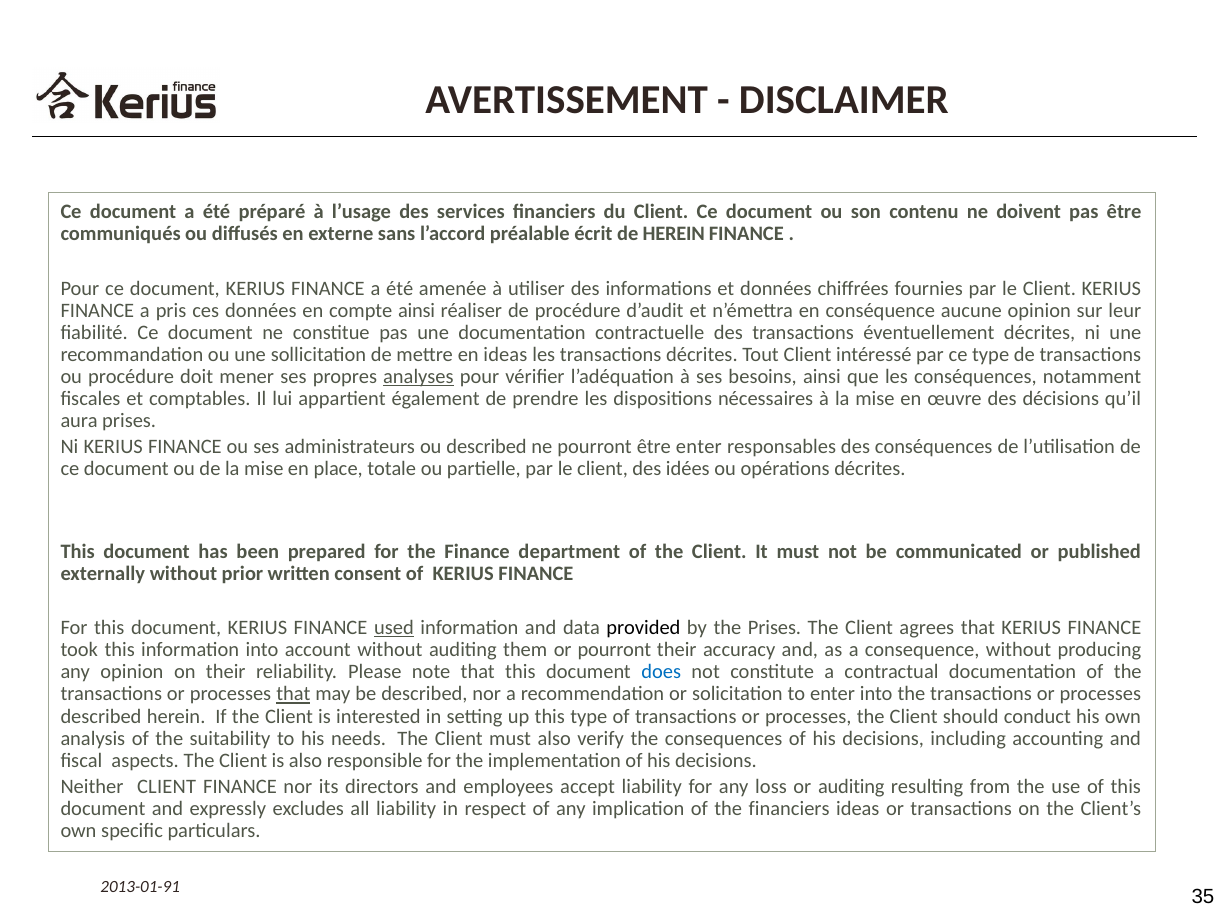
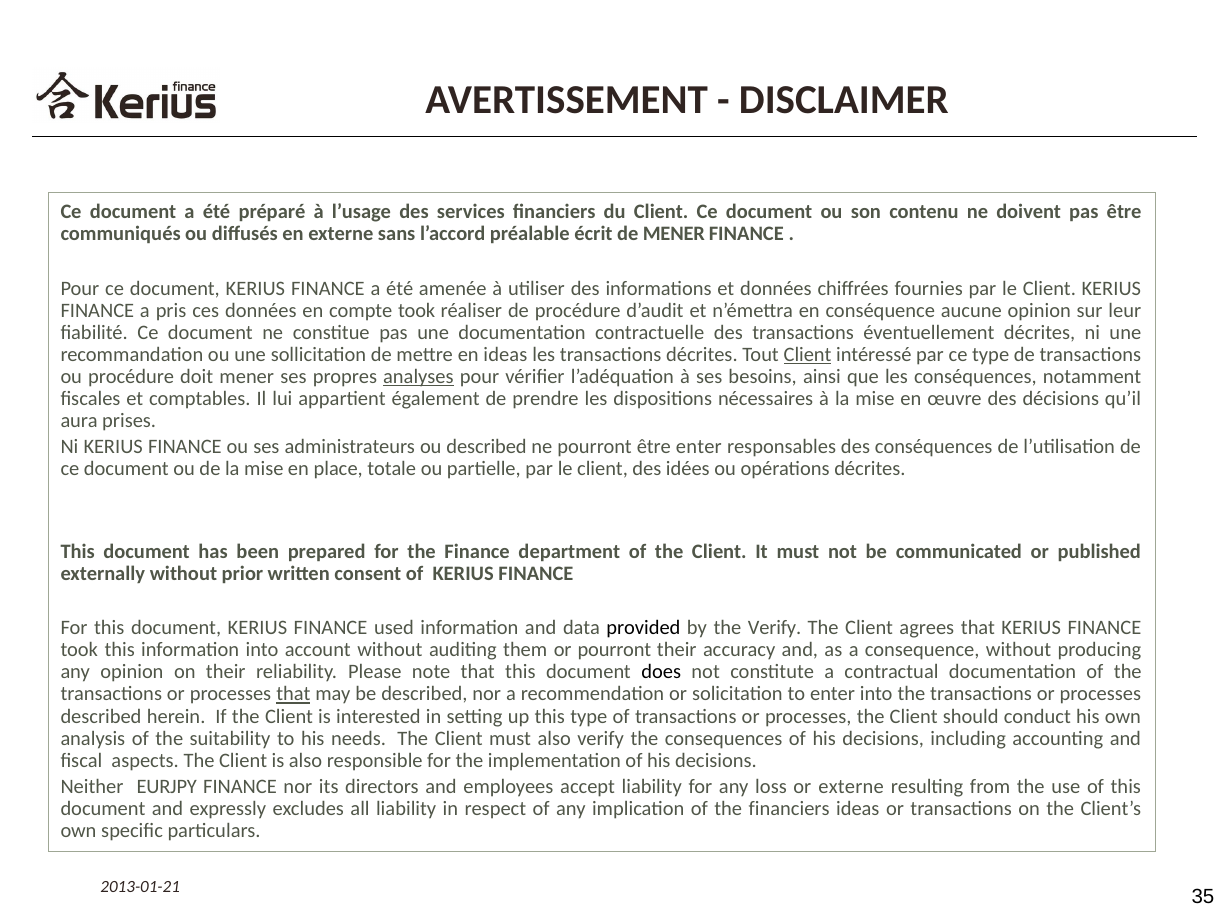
de HEREIN: HEREIN -> MENER
compte ainsi: ainsi -> took
Client at (808, 355) underline: none -> present
used underline: present -> none
the Prises: Prises -> Verify
does colour: blue -> black
Neither CLIENT: CLIENT -> EURJPY
or auditing: auditing -> externe
2013-01-91: 2013-01-91 -> 2013-01-21
